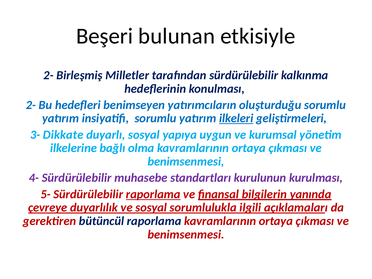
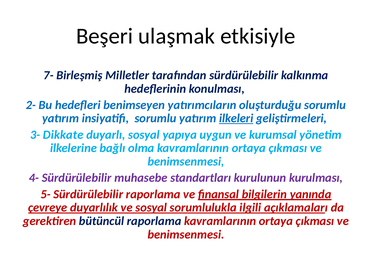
bulunan: bulunan -> ulaşmak
2- at (49, 75): 2- -> 7-
raporlama at (153, 194) underline: present -> none
